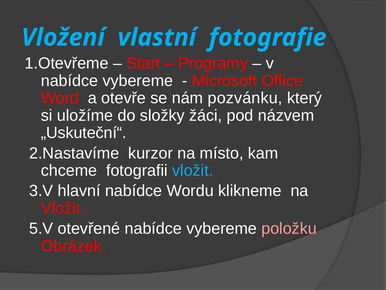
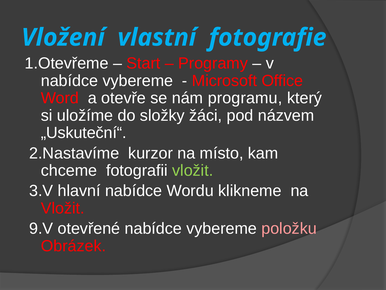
pozvánku: pozvánku -> programu
vložit at (193, 170) colour: light blue -> light green
5.V: 5.V -> 9.V
